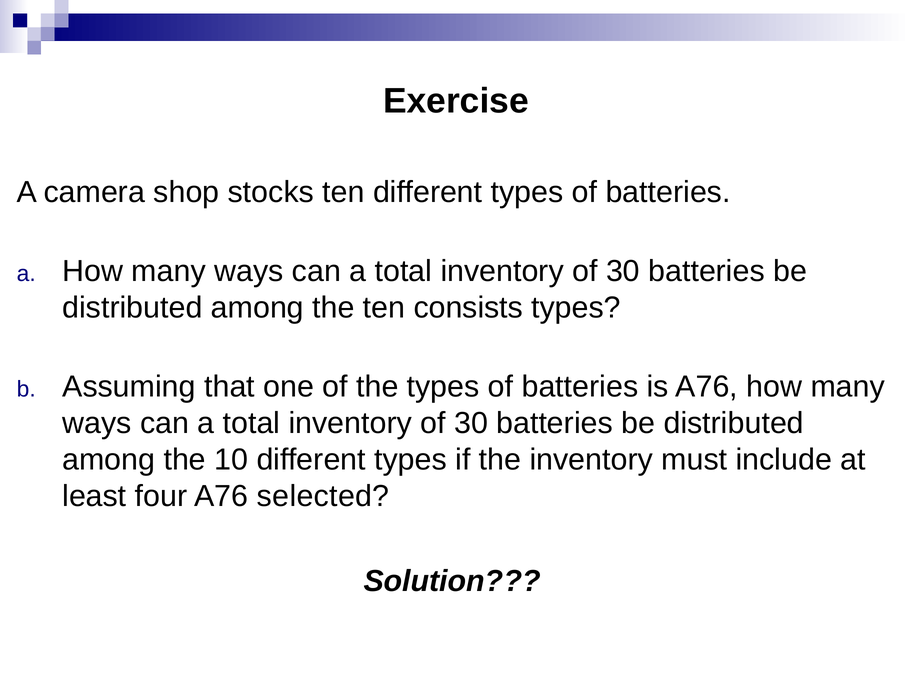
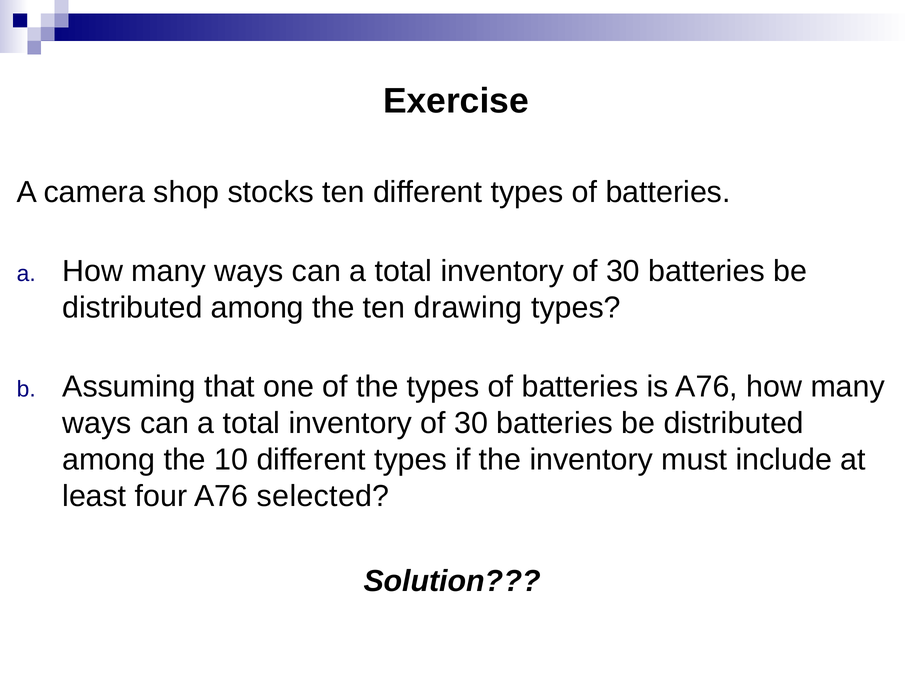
consists: consists -> drawing
